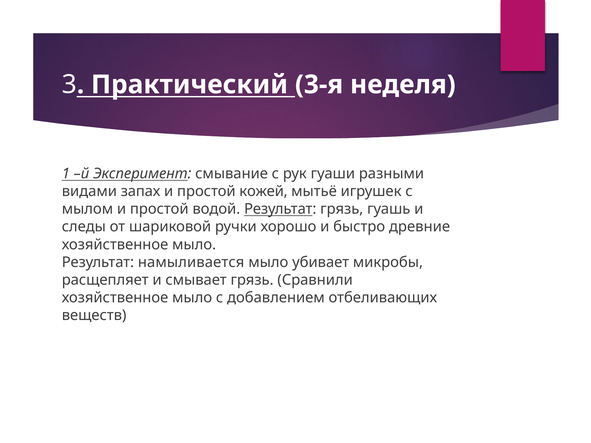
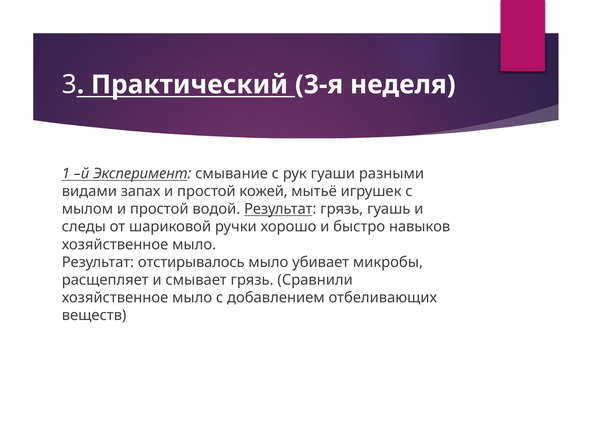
древние: древние -> навыков
намыливается: намыливается -> отстирывалось
